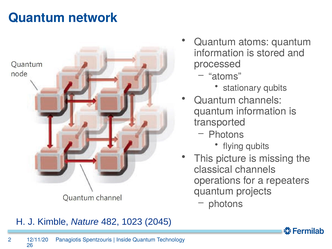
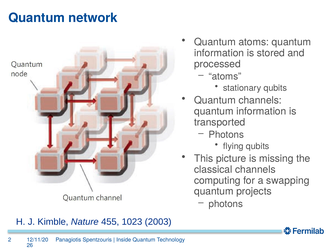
operations: operations -> computing
repeaters: repeaters -> swapping
482: 482 -> 455
2045: 2045 -> 2003
